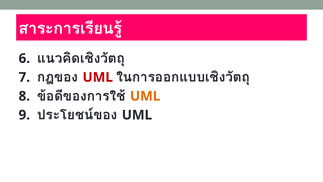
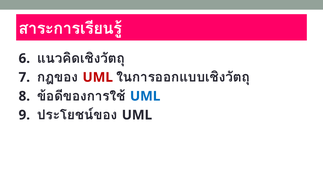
UML at (145, 96) colour: orange -> blue
